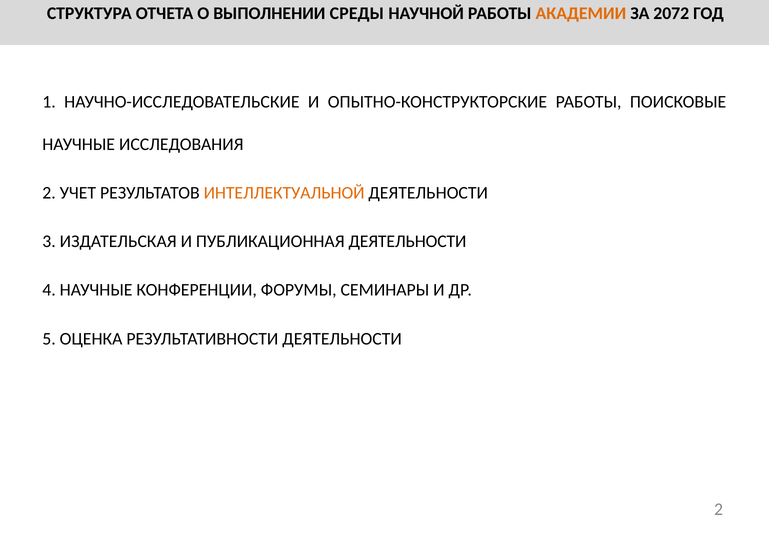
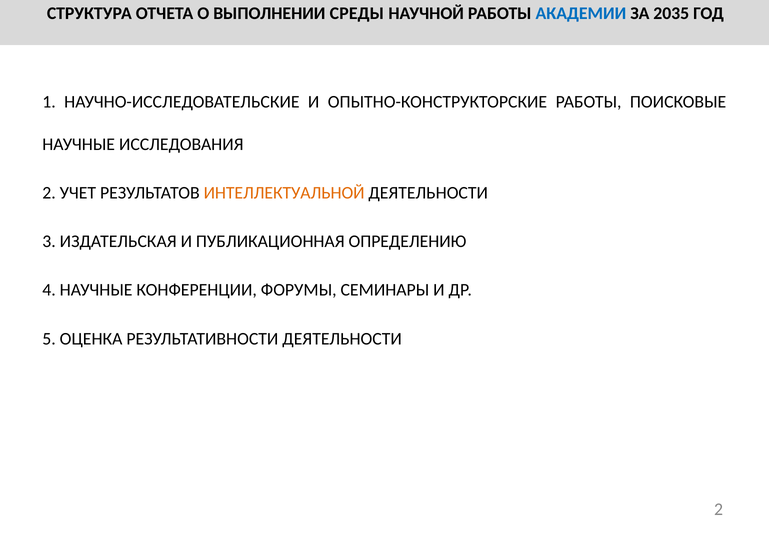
АКАДЕМИИ colour: orange -> blue
2072: 2072 -> 2035
ПУБЛИКАЦИОННАЯ ДЕЯТЕЛЬНОСТИ: ДЕЯТЕЛЬНОСТИ -> ОПРЕДЕЛЕНИЮ
